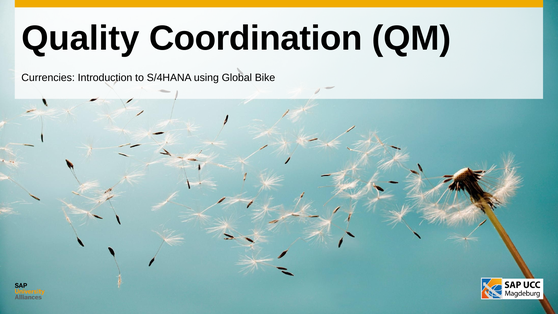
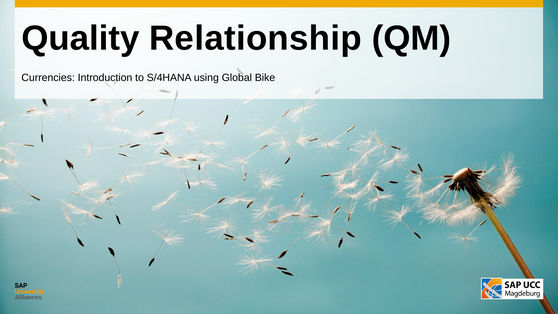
Coordination: Coordination -> Relationship
